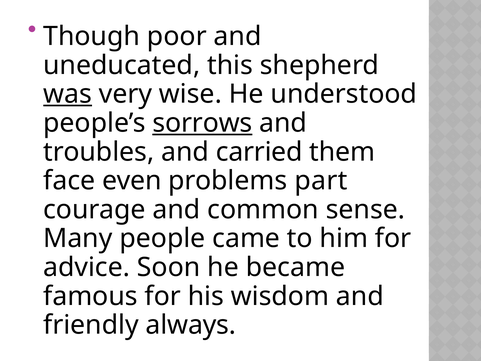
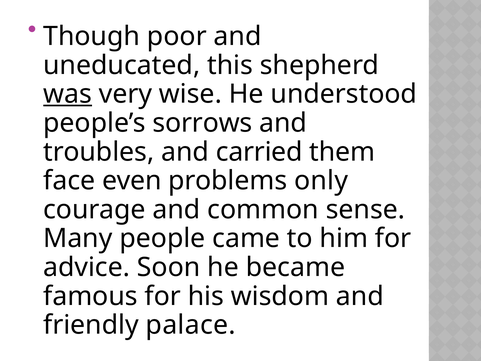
sorrows underline: present -> none
part: part -> only
always: always -> palace
